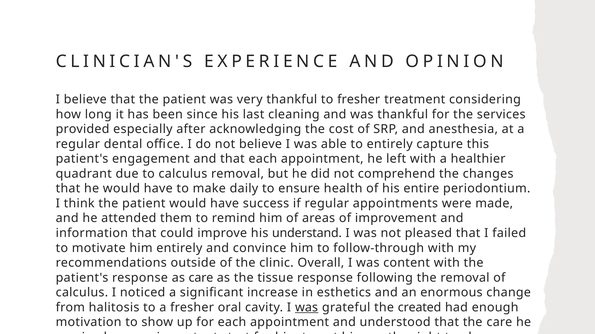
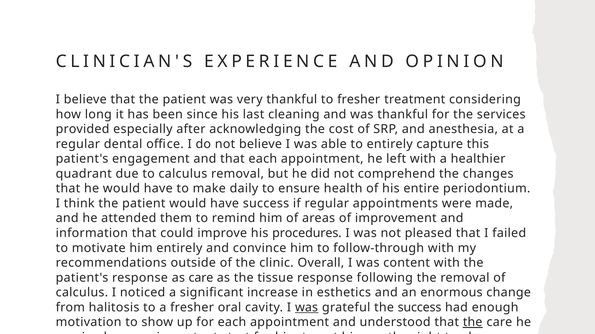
understand: understand -> procedures
the created: created -> success
the at (473, 323) underline: none -> present
